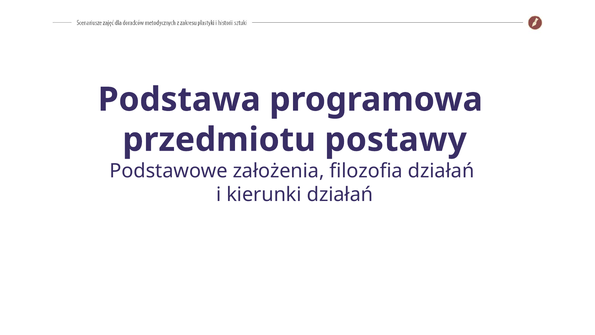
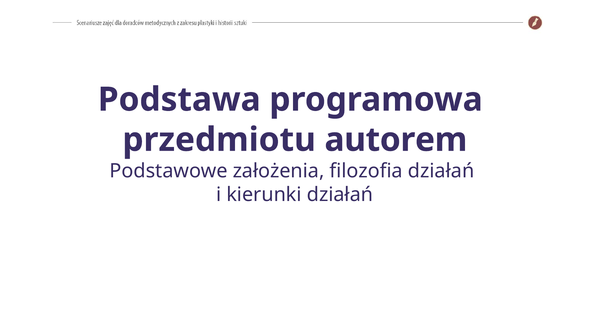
postawy: postawy -> autorem
